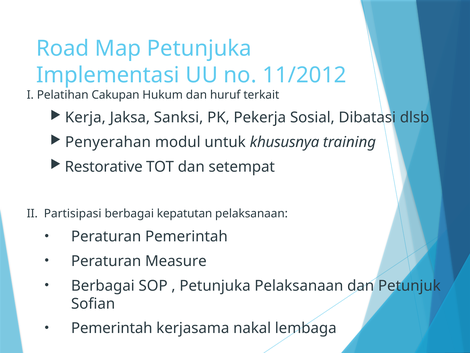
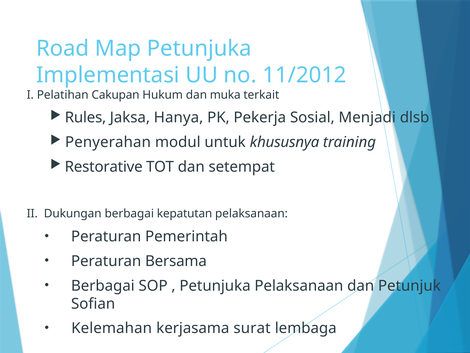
huruf: huruf -> muka
Kerja: Kerja -> Rules
Sanksi: Sanksi -> Hanya
Dibatasi: Dibatasi -> Menjadi
Partisipasi: Partisipasi -> Dukungan
Measure: Measure -> Bersama
Pemerintah at (112, 328): Pemerintah -> Kelemahan
nakal: nakal -> surat
